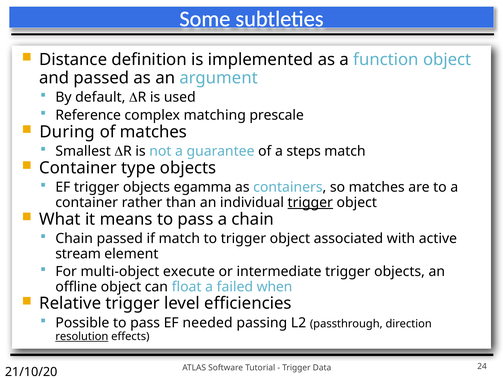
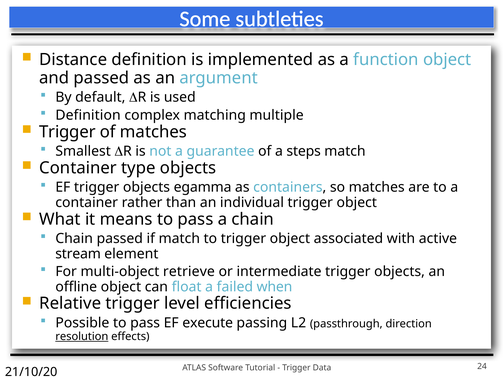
Reference at (88, 115): Reference -> Definition
prescale: prescale -> multiple
During at (67, 132): During -> Trigger
trigger at (310, 202) underline: present -> none
execute: execute -> retrieve
needed: needed -> execute
